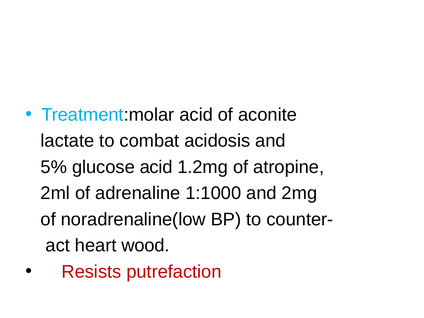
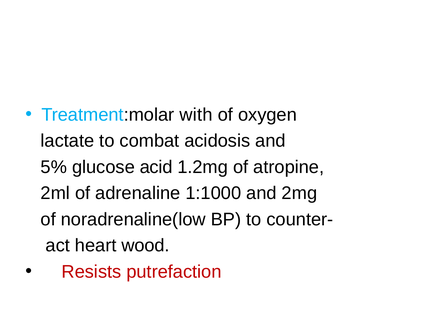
Treatment:molar acid: acid -> with
aconite: aconite -> oxygen
